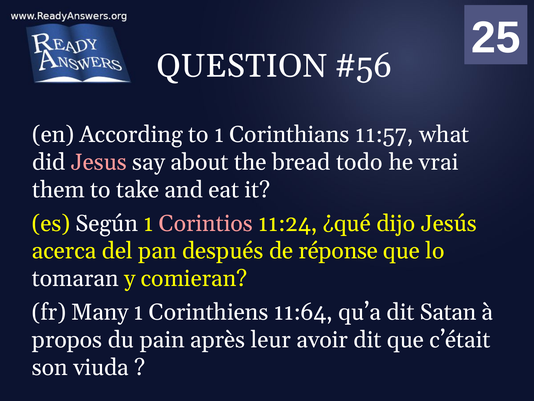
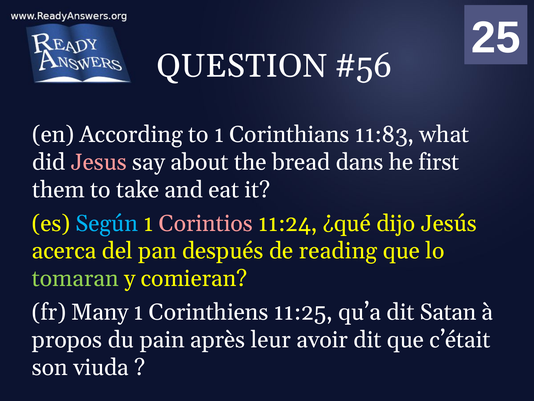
11:57: 11:57 -> 11:83
todo: todo -> dans
vrai: vrai -> first
Según colour: white -> light blue
réponse: réponse -> reading
tomaran colour: white -> light green
11:64: 11:64 -> 11:25
